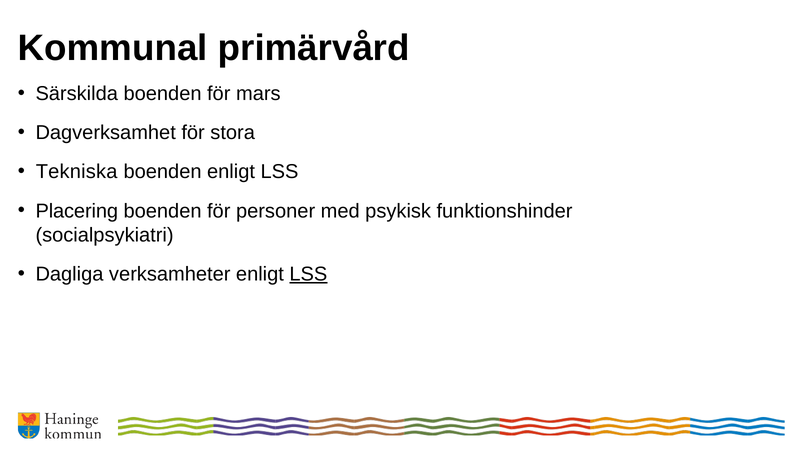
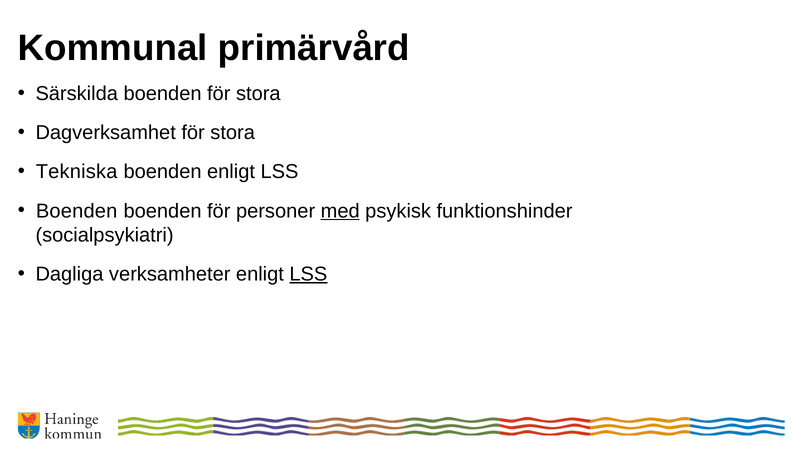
boenden för mars: mars -> stora
Placering at (77, 211): Placering -> Boenden
med underline: none -> present
